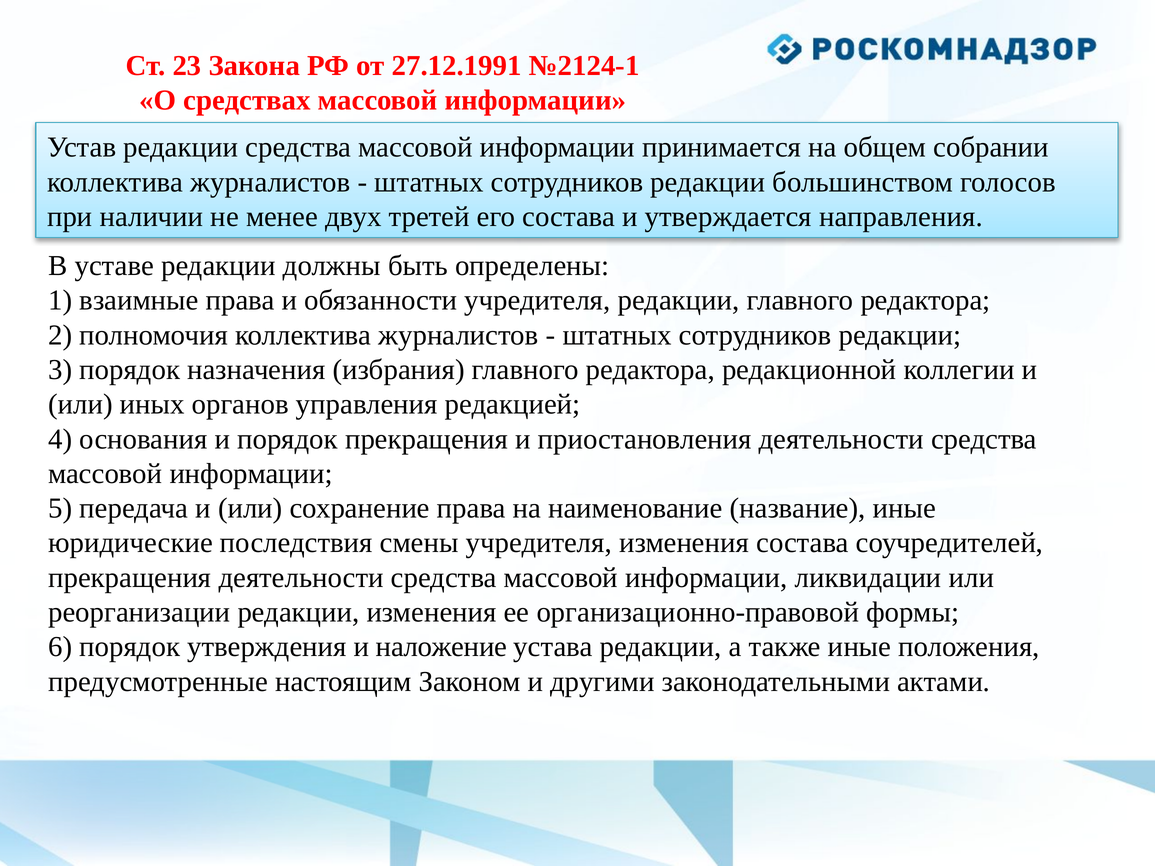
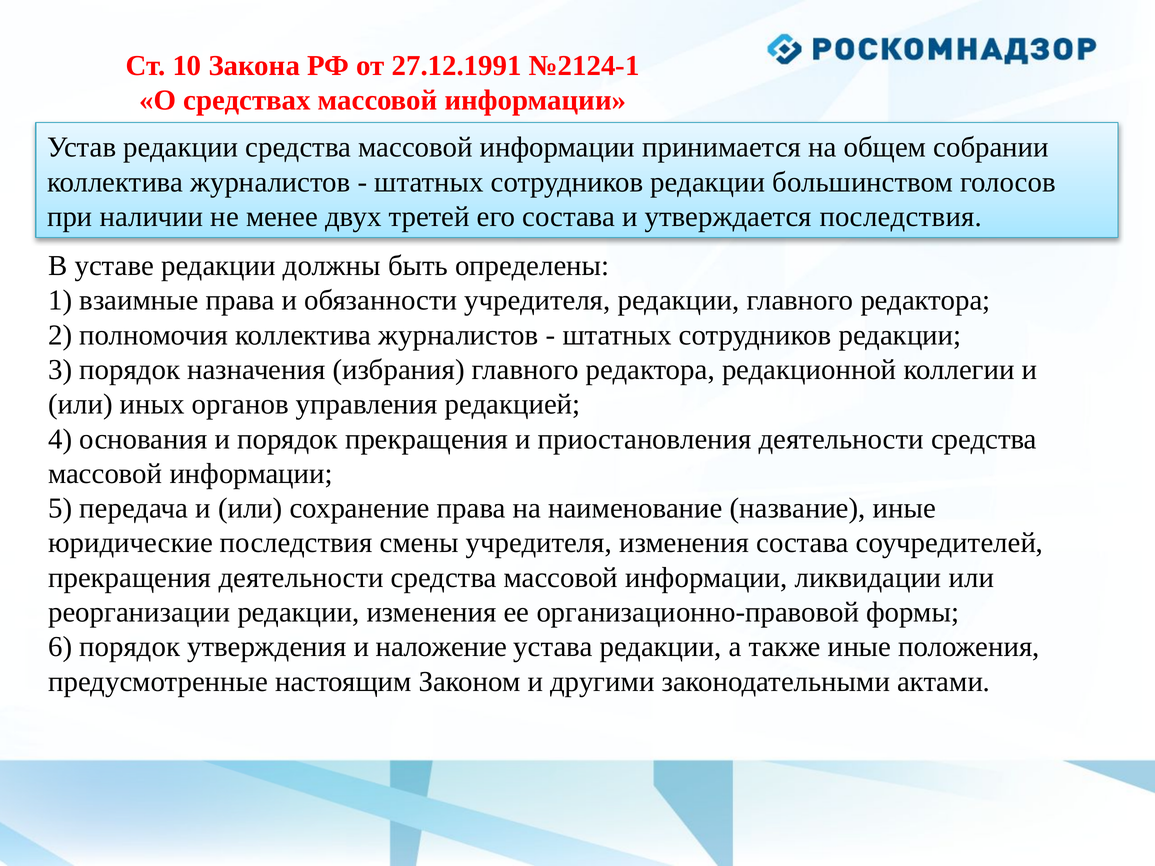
23: 23 -> 10
утверждается направления: направления -> последствия
